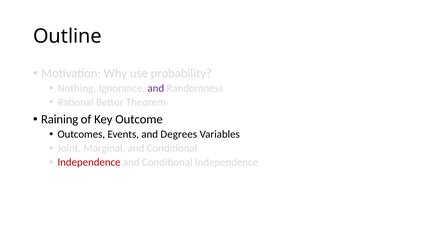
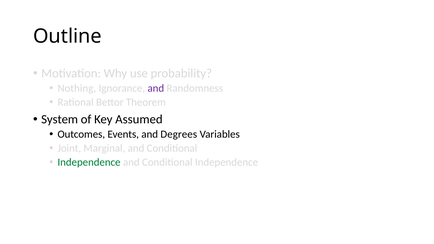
Raining: Raining -> System
Outcome: Outcome -> Assumed
Independence at (89, 162) colour: red -> green
